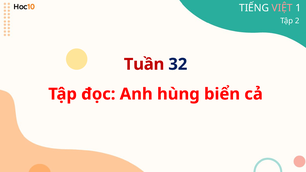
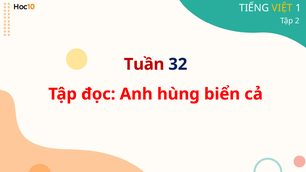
VIỆT colour: pink -> yellow
